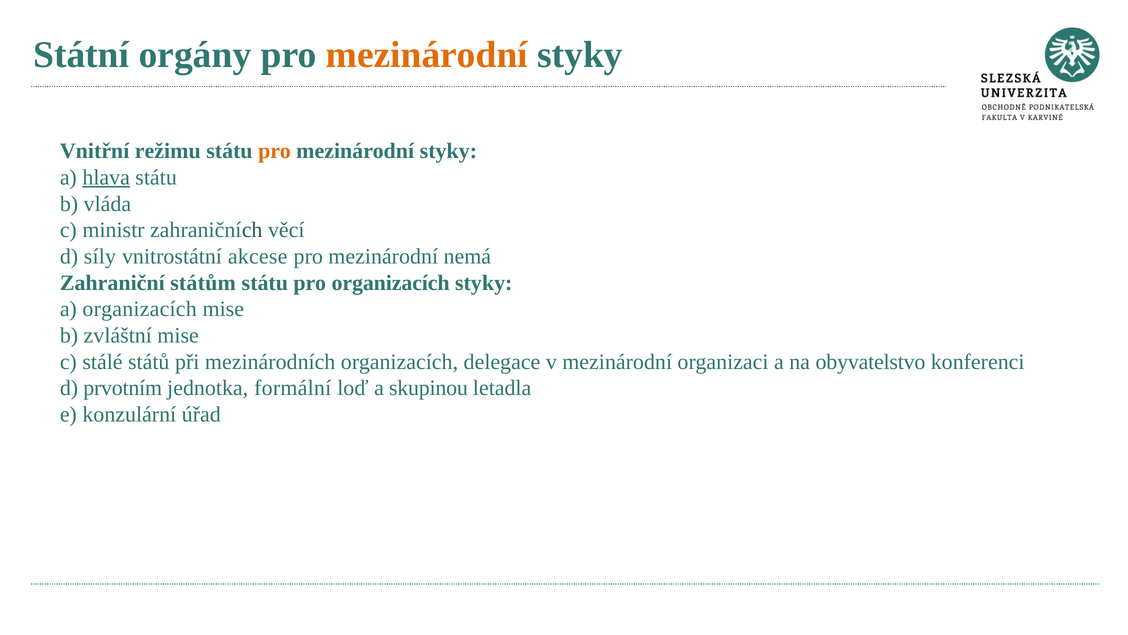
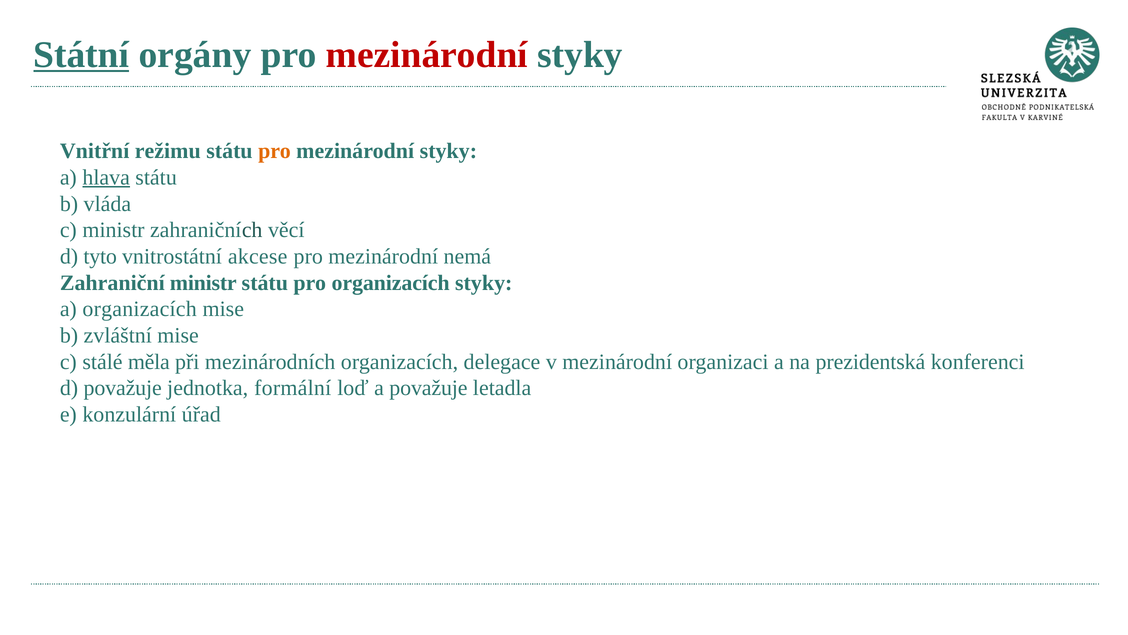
Státní underline: none -> present
mezinárodní at (427, 55) colour: orange -> red
síly: síly -> tyto
Zahraniční státům: státům -> ministr
států: států -> měla
obyvatelstvo: obyvatelstvo -> prezidentská
d prvotním: prvotním -> považuje
a skupinou: skupinou -> považuje
